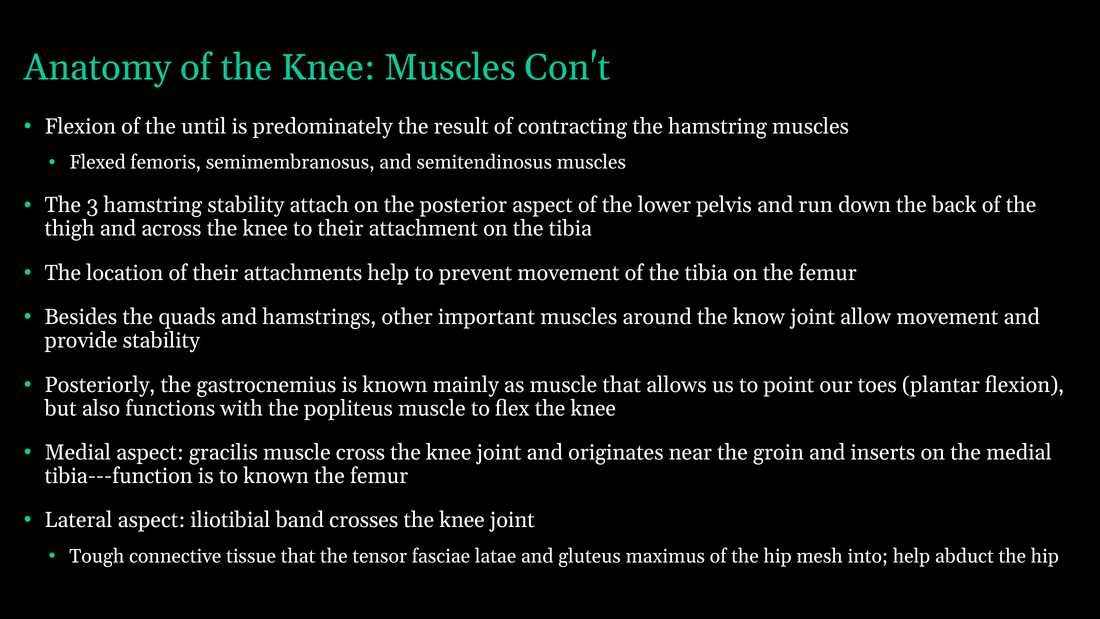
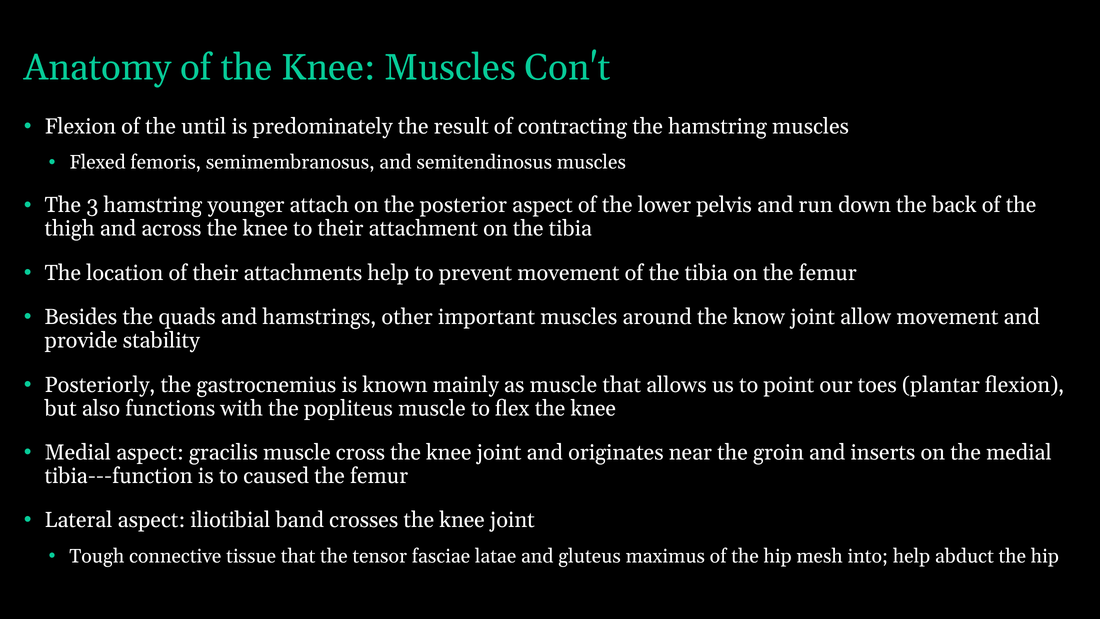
hamstring stability: stability -> younger
to known: known -> caused
